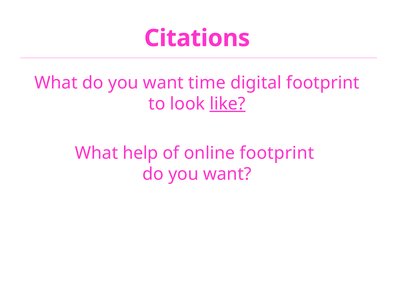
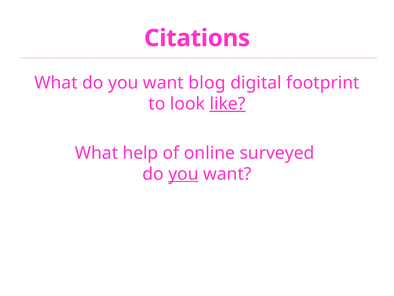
time: time -> blog
online footprint: footprint -> surveyed
you at (183, 174) underline: none -> present
